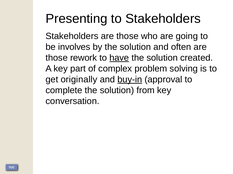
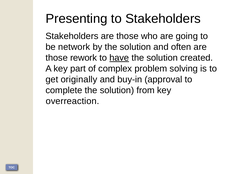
involves: involves -> network
buy-in underline: present -> none
conversation: conversation -> overreaction
